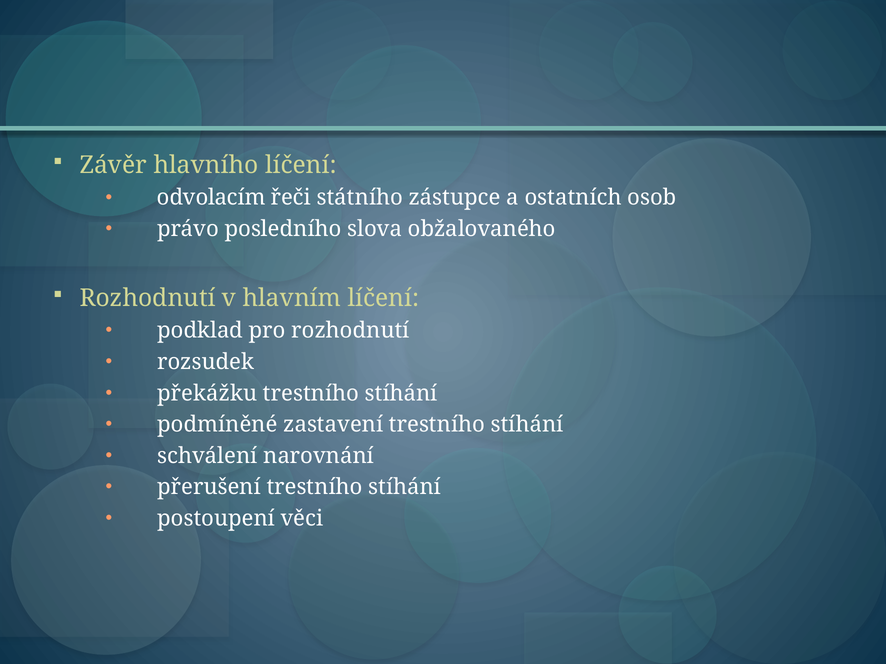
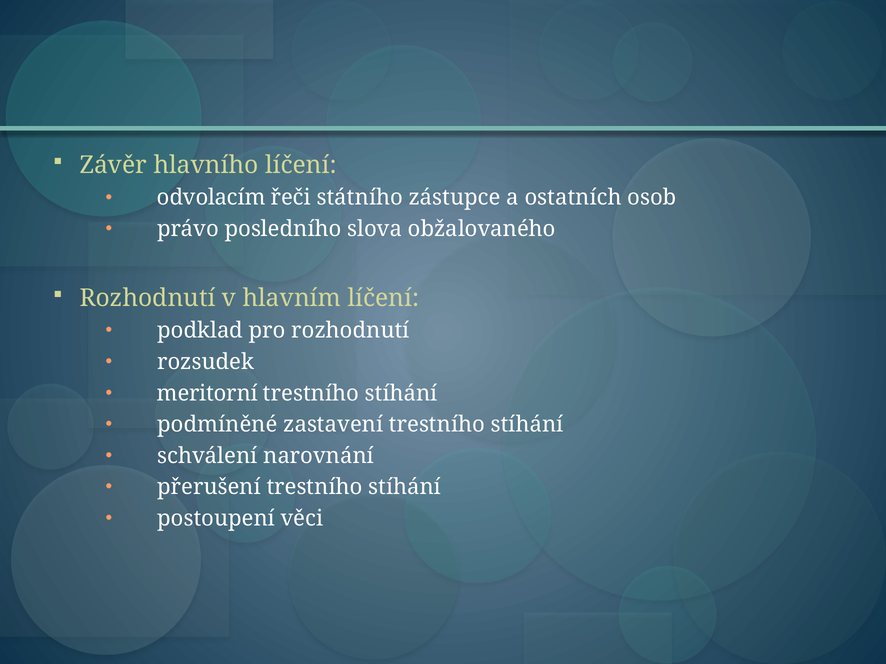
překážku: překážku -> meritorní
